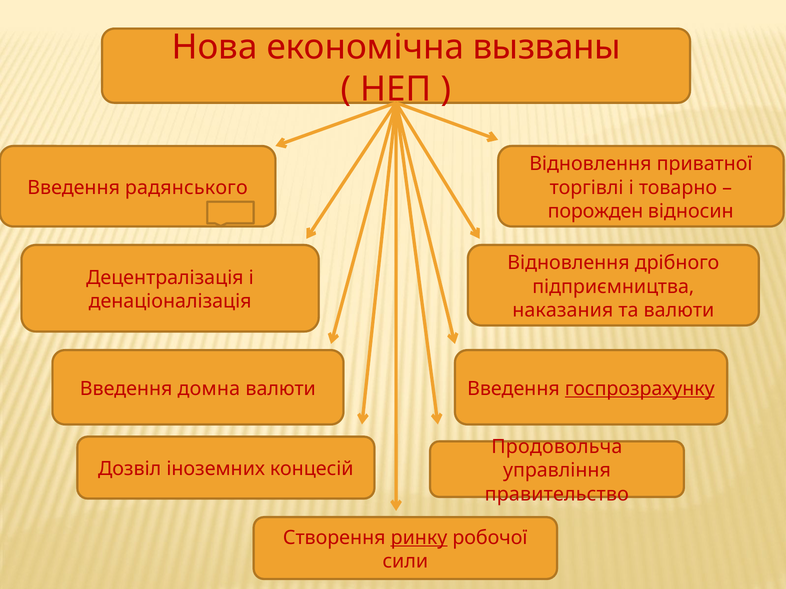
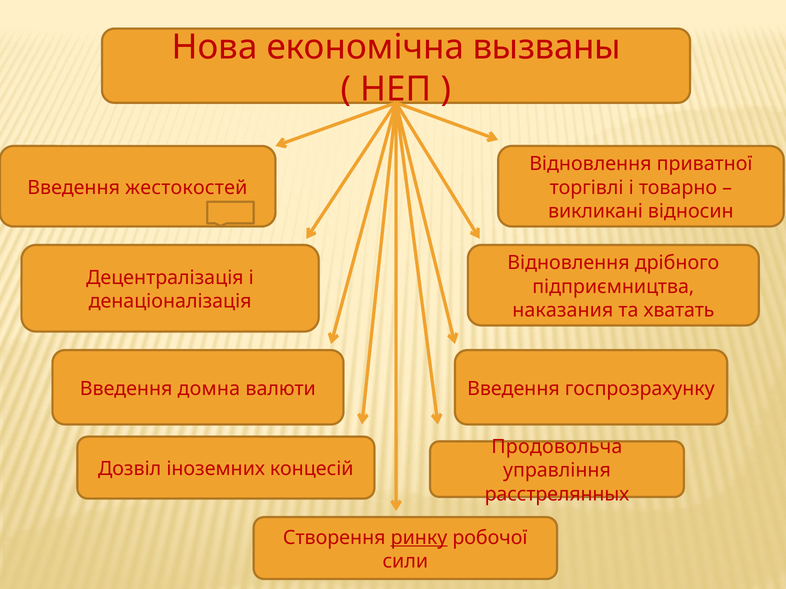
радянського: радянського -> жестокостей
порожден: порожден -> викликані
та валюти: валюти -> хватать
госпрозрахунку underline: present -> none
правительство: правительство -> расстрелянных
